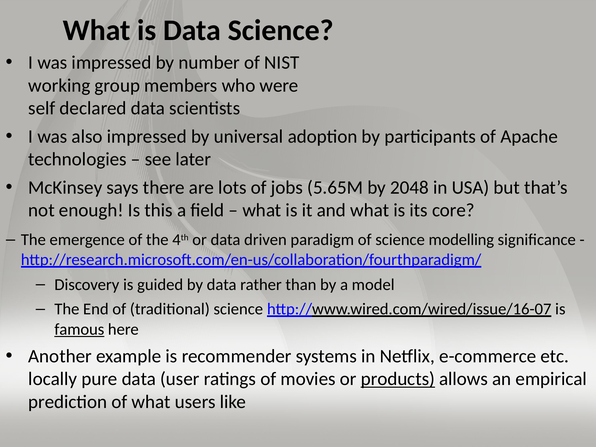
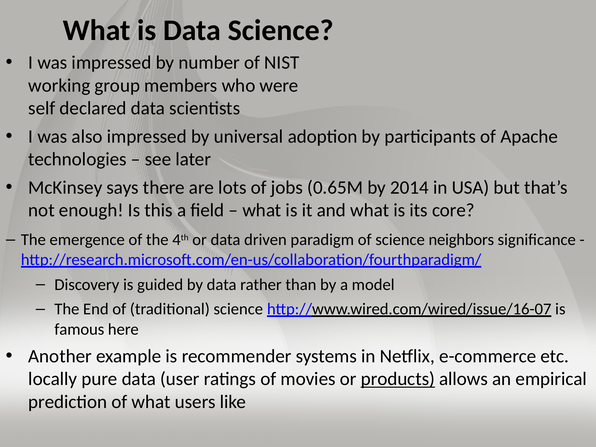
5.65M: 5.65M -> 0.65M
2048: 2048 -> 2014
modelling: modelling -> neighbors
famous underline: present -> none
